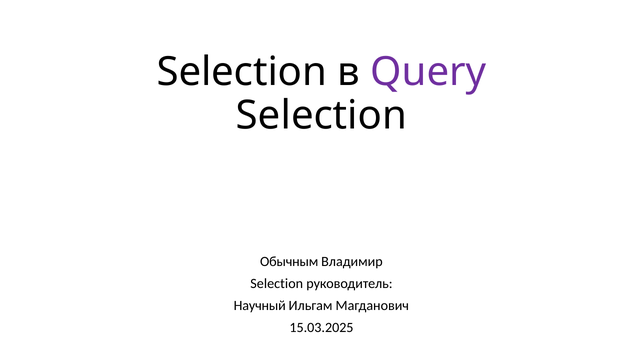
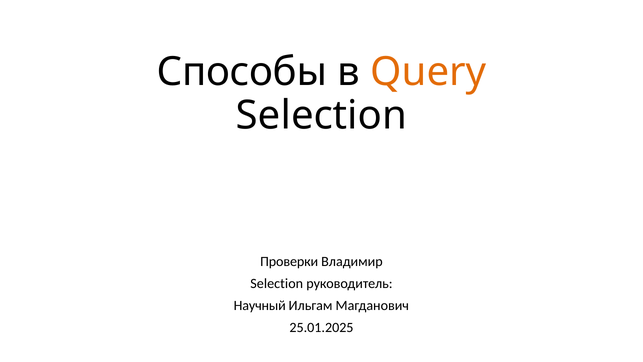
Selection at (242, 72): Selection -> Способы
Query colour: purple -> orange
Обычным: Обычным -> Проверки
15.03.2025: 15.03.2025 -> 25.01.2025
